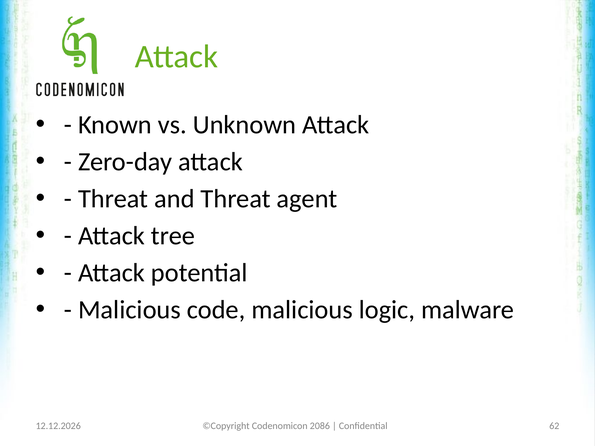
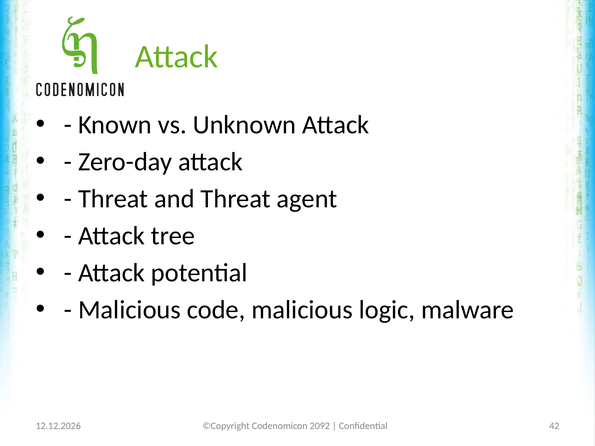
2086: 2086 -> 2092
62: 62 -> 42
